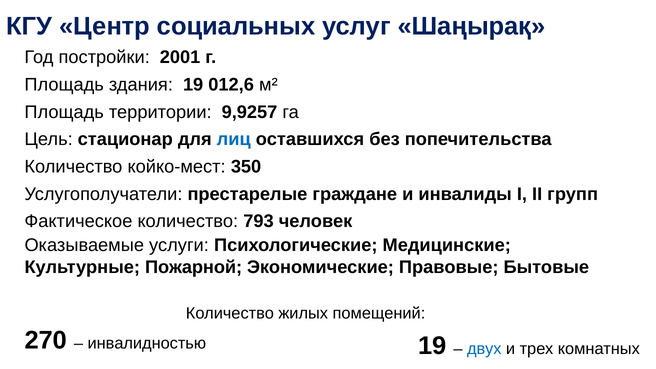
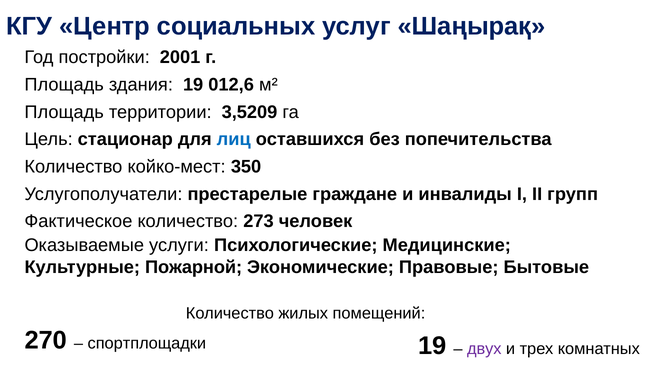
9,9257: 9,9257 -> 3,5209
793: 793 -> 273
инвалидностью: инвалидностью -> спортплощадки
двух colour: blue -> purple
